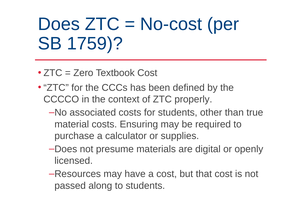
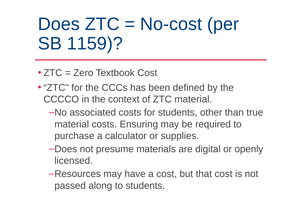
1759: 1759 -> 1159
ZTC properly: properly -> material
